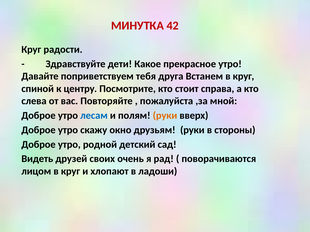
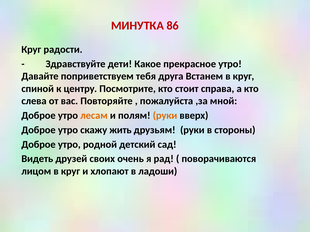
42: 42 -> 86
лесам colour: blue -> orange
окно: окно -> жить
